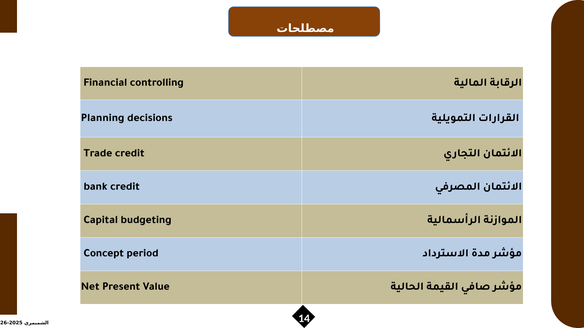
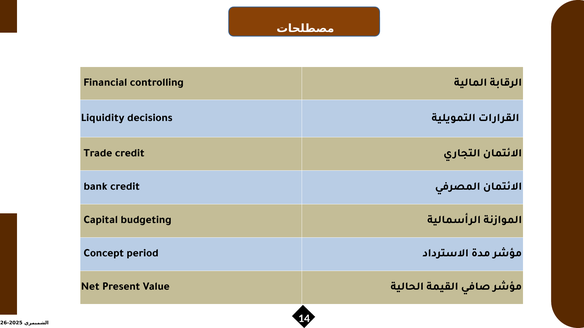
Planning: Planning -> Liquidity
